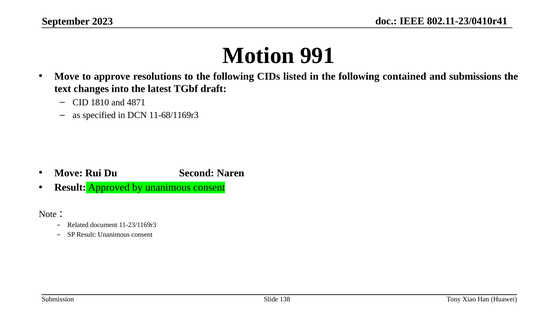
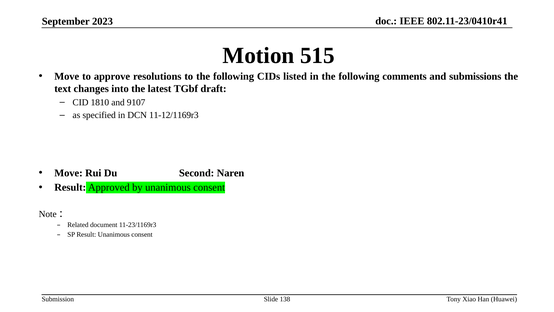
991: 991 -> 515
contained: contained -> comments
4871: 4871 -> 9107
11-68/1169r3: 11-68/1169r3 -> 11-12/1169r3
